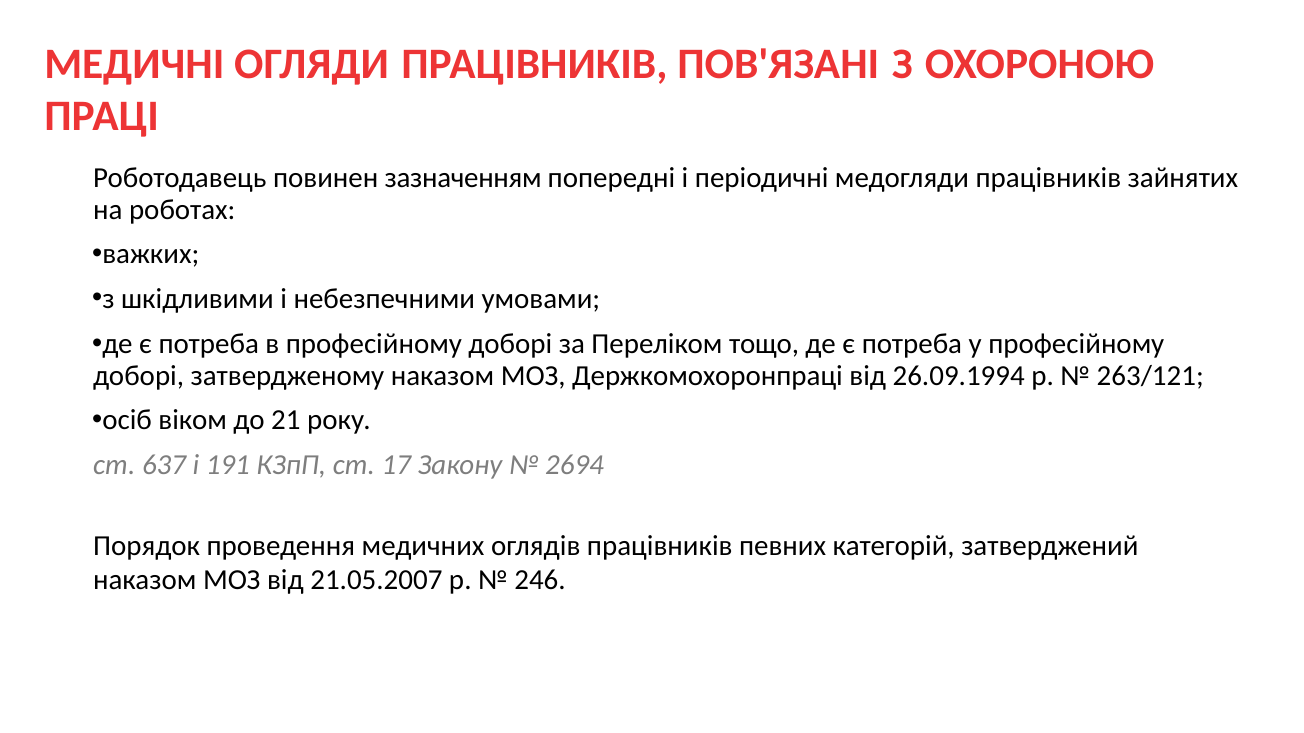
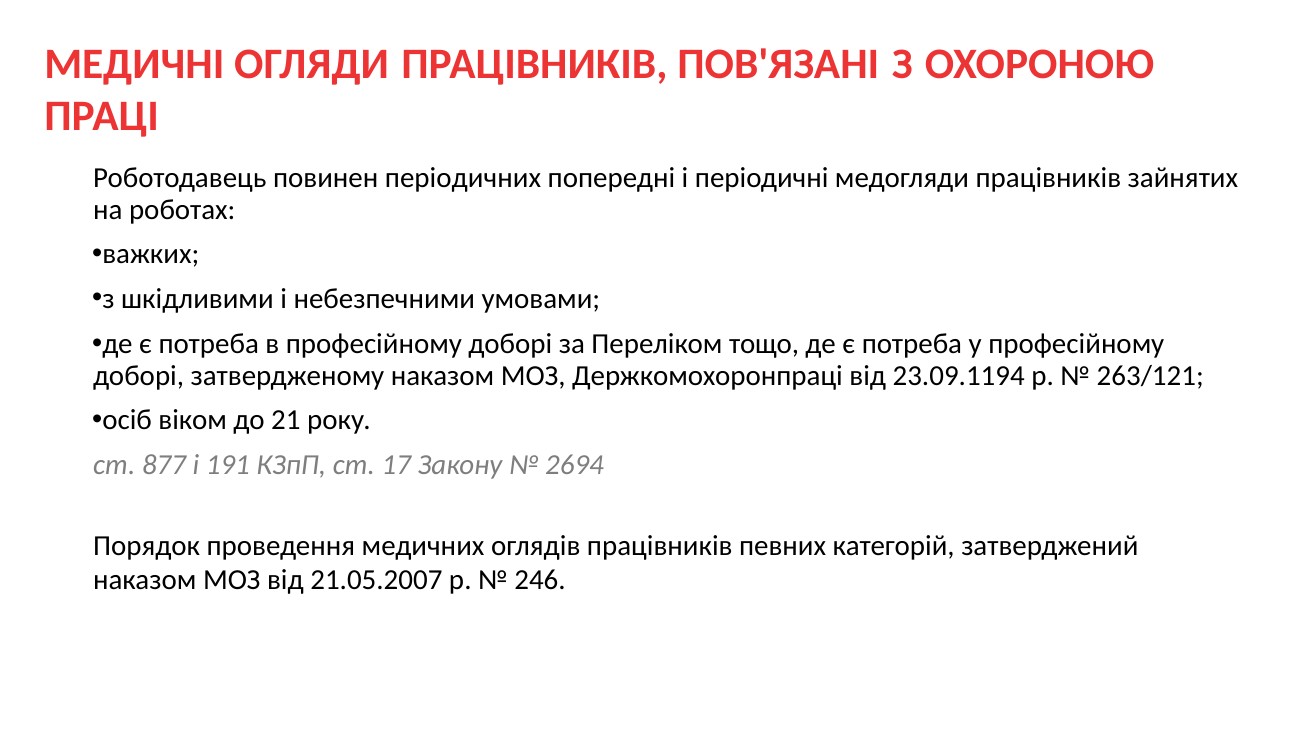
зазначенням: зазначенням -> періодичних
26.09.1994: 26.09.1994 -> 23.09.1194
637: 637 -> 877
